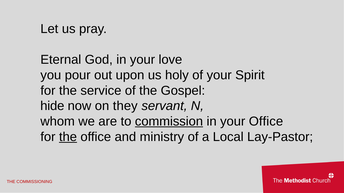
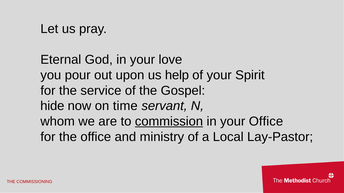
holy: holy -> help
they: they -> time
the at (68, 137) underline: present -> none
